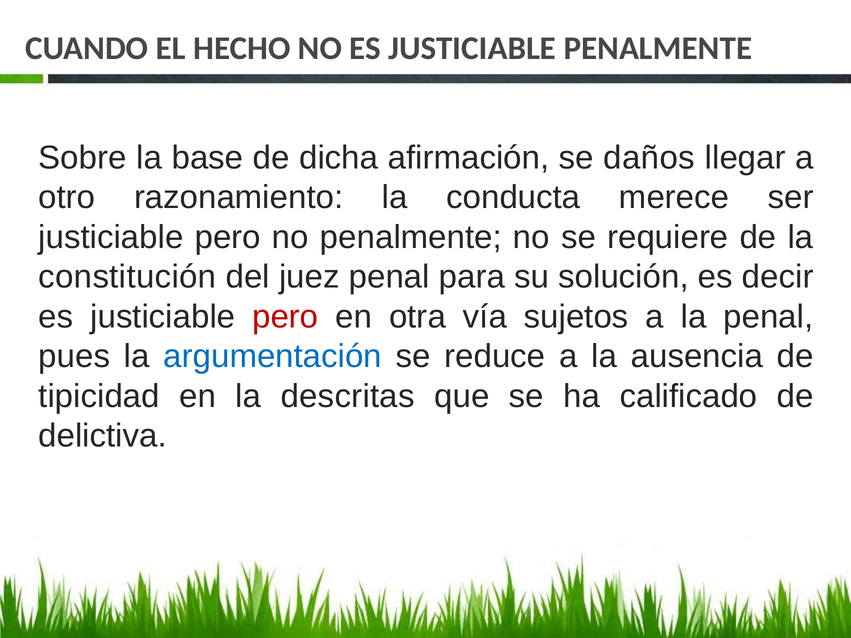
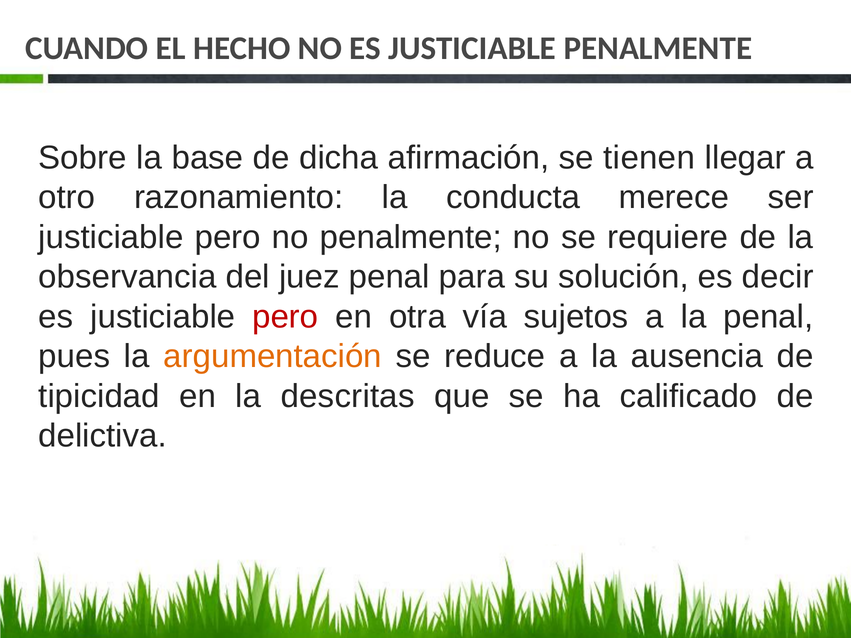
daños: daños -> tienen
constitución: constitución -> observancia
argumentación colour: blue -> orange
